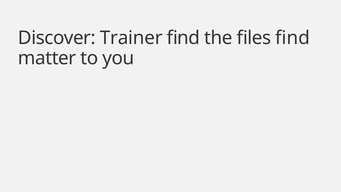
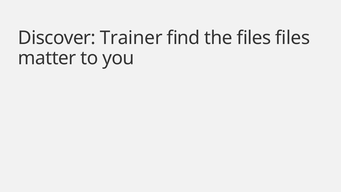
files find: find -> files
